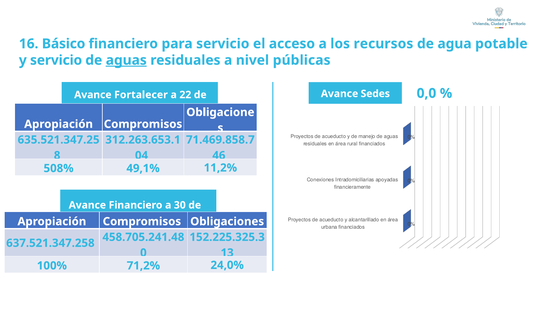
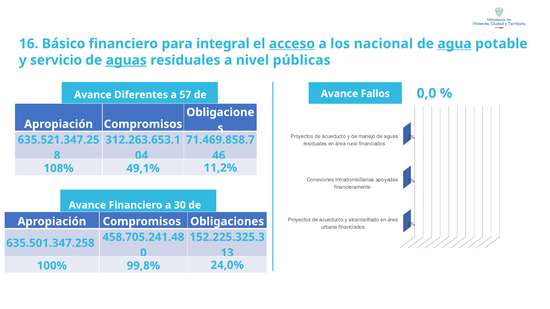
para servicio: servicio -> integral
acceso underline: none -> present
recursos: recursos -> nacional
agua underline: none -> present
Sedes: Sedes -> Fallos
Fortalecer: Fortalecer -> Diferentes
22: 22 -> 57
508%: 508% -> 108%
637.521.347.258: 637.521.347.258 -> 635.501.347.258
71,2%: 71,2% -> 99,8%
